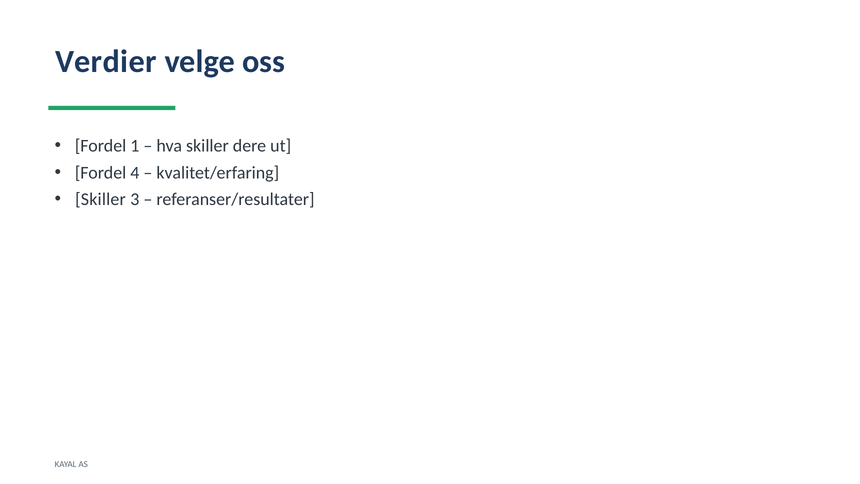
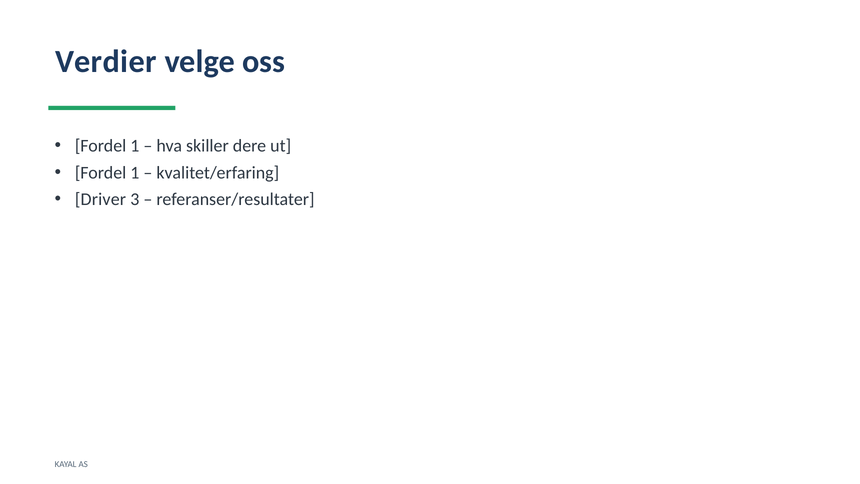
4 at (135, 173): 4 -> 1
Skiller at (100, 199): Skiller -> Driver
